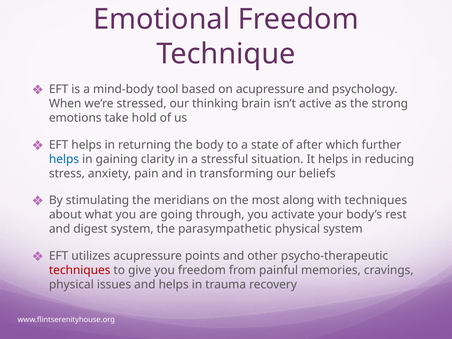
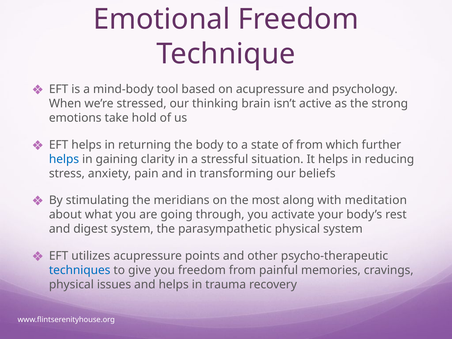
of after: after -> from
with techniques: techniques -> meditation
techniques at (80, 270) colour: red -> blue
